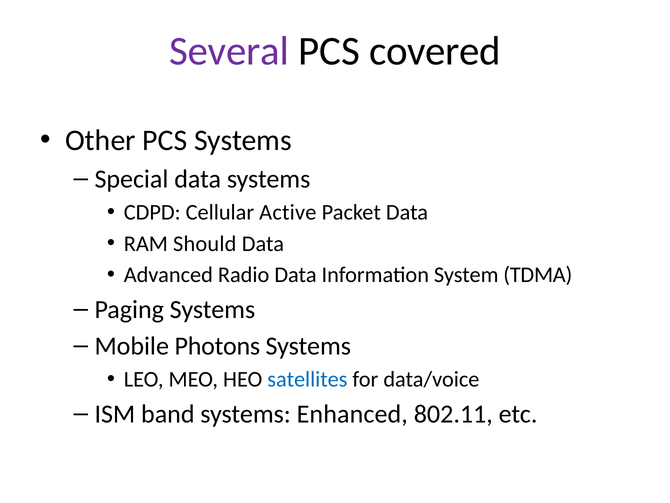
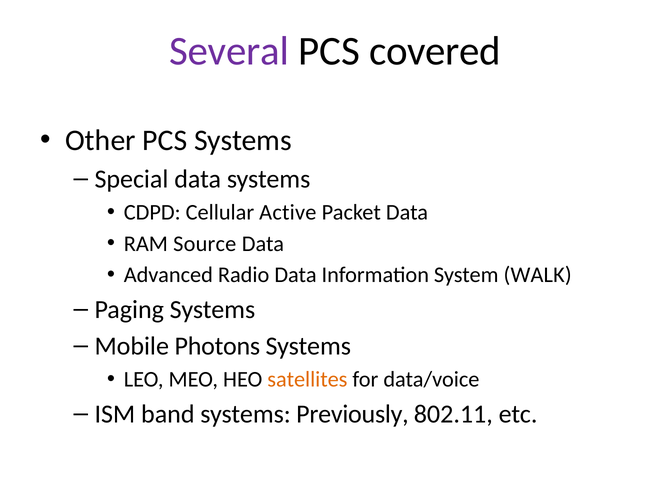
Should: Should -> Source
TDMA: TDMA -> WALK
satellites colour: blue -> orange
Enhanced: Enhanced -> Previously
